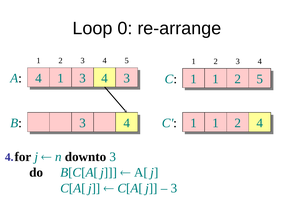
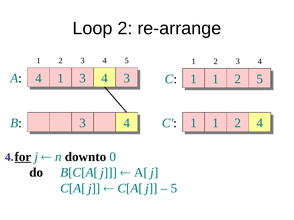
Loop 0: 0 -> 2
for underline: none -> present
downto 3: 3 -> 0
3 at (174, 189): 3 -> 5
